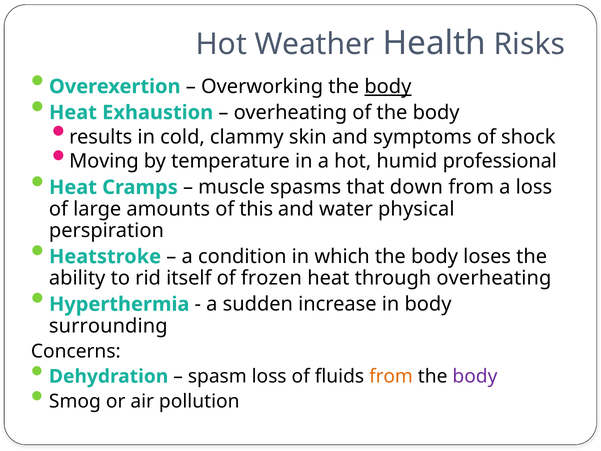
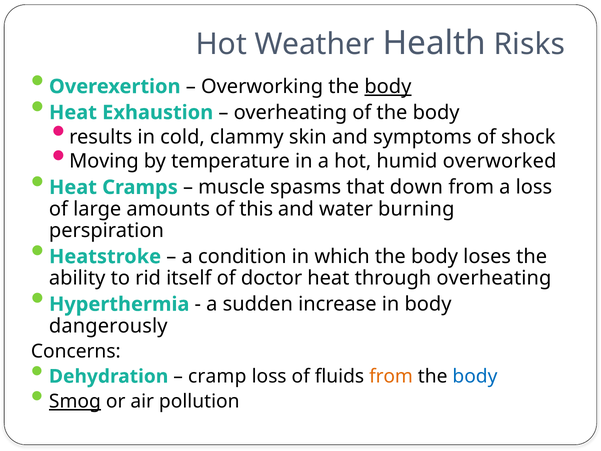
professional: professional -> overworked
physical: physical -> burning
frozen: frozen -> doctor
surrounding: surrounding -> dangerously
spasm: spasm -> cramp
body at (475, 376) colour: purple -> blue
Smog underline: none -> present
